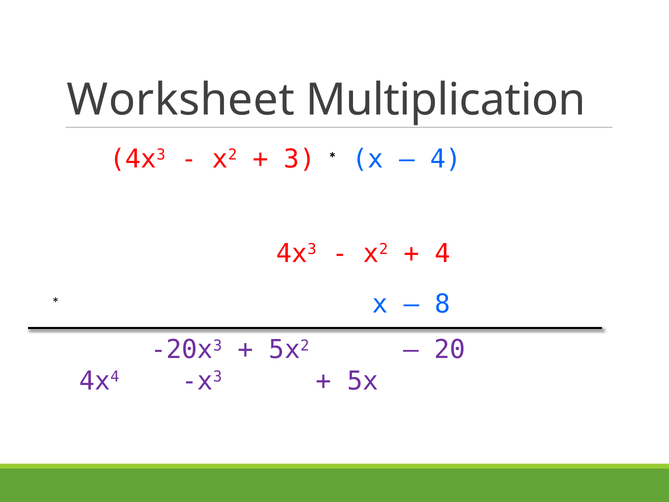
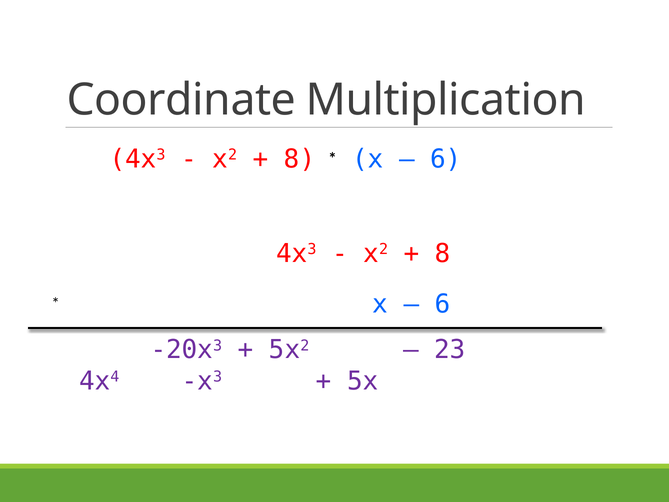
Worksheet: Worksheet -> Coordinate
3 at (300, 159): 3 -> 8
4 at (446, 159): 4 -> 6
4 at (443, 253): 4 -> 8
8 at (443, 304): 8 -> 6
20: 20 -> 23
